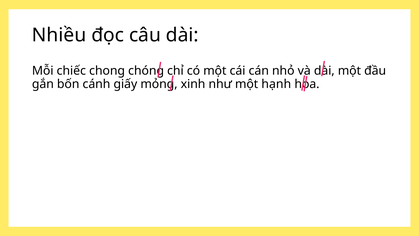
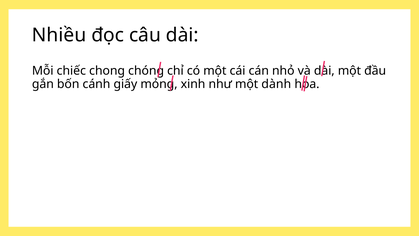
hạnh: hạnh -> dành
